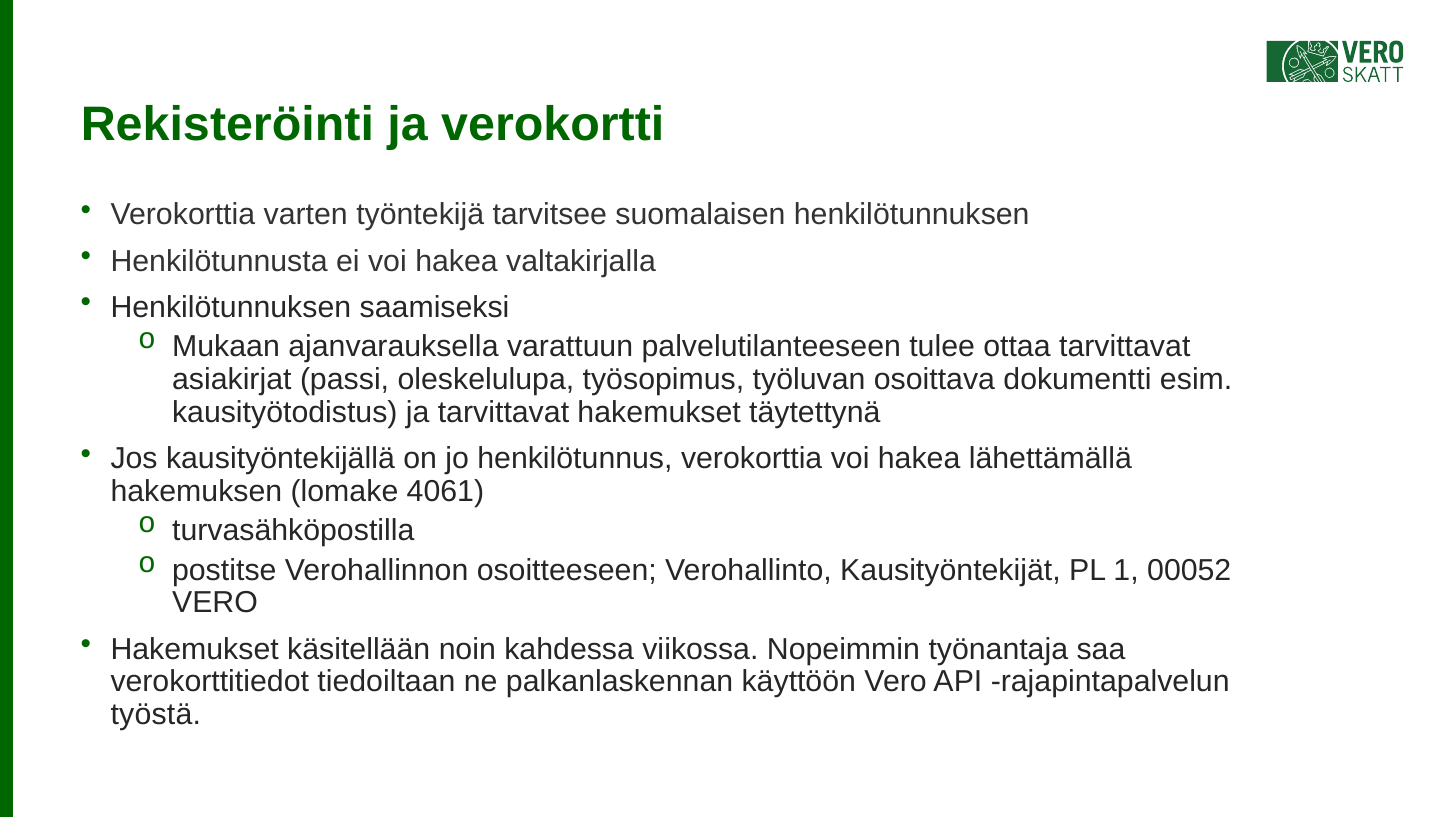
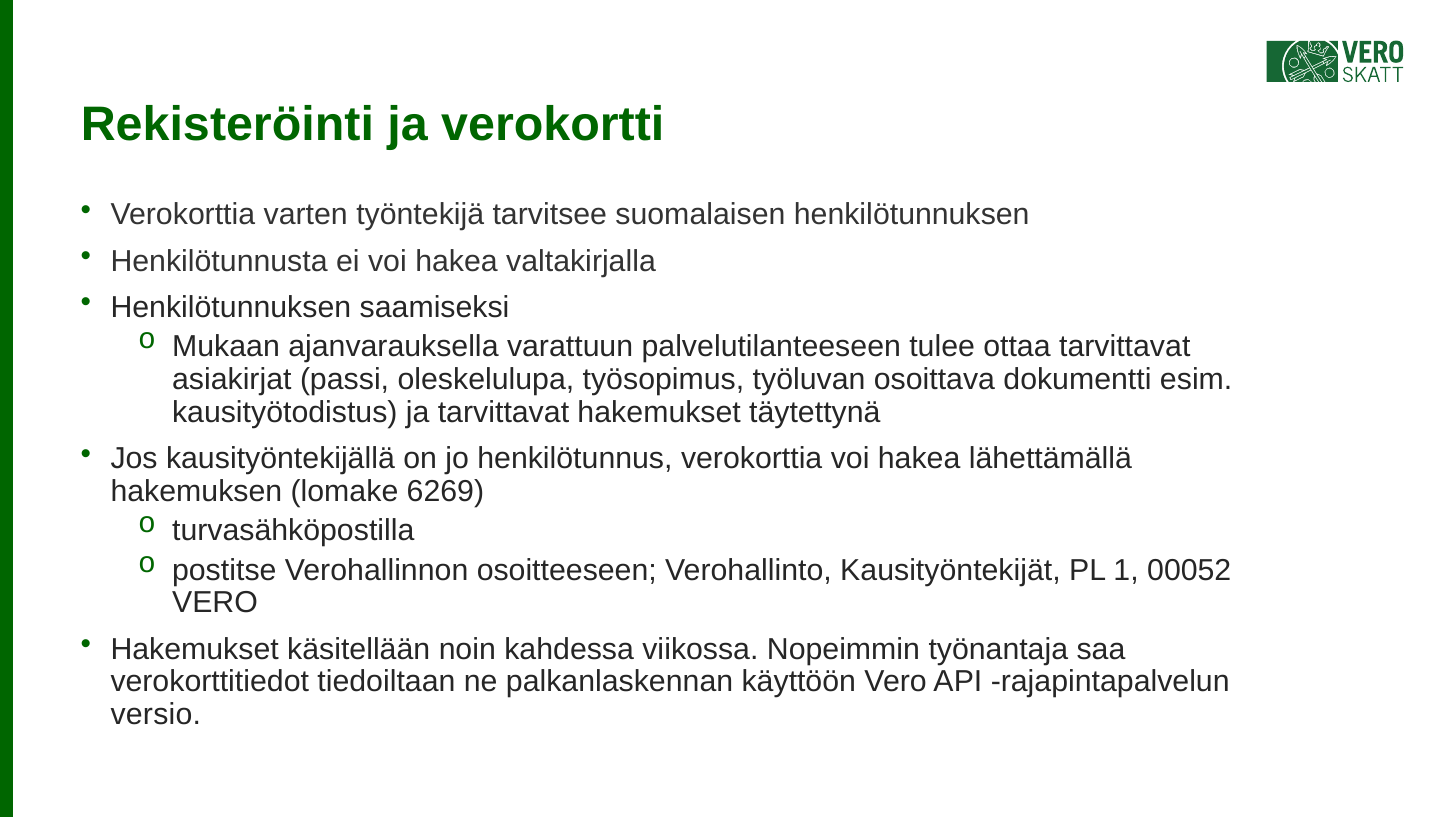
4061: 4061 -> 6269
työstä: työstä -> versio
